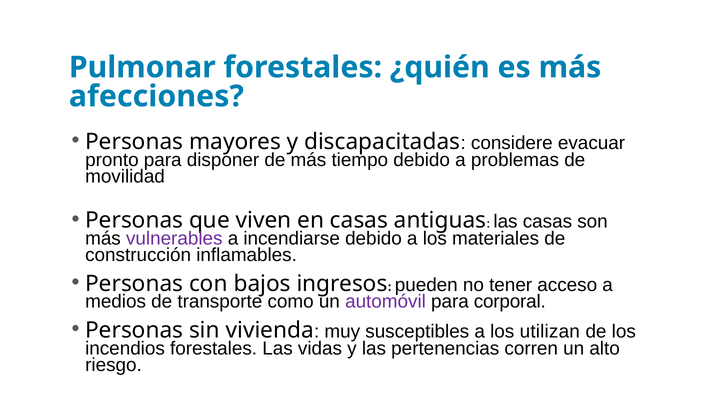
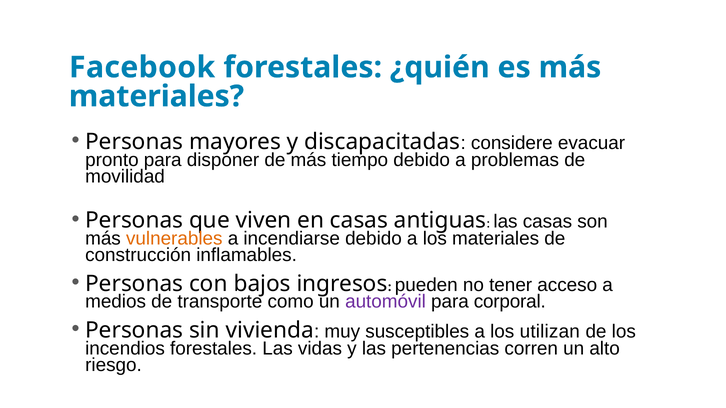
Pulmonar: Pulmonar -> Facebook
afecciones at (156, 96): afecciones -> materiales
vulnerables colour: purple -> orange
